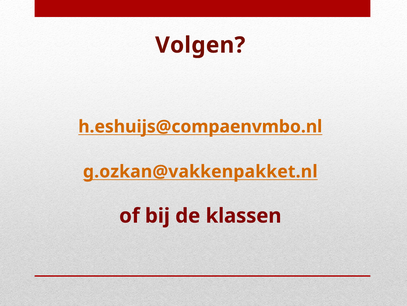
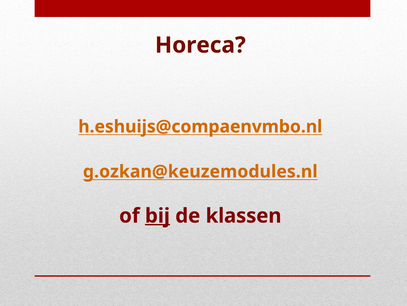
Volgen: Volgen -> Horeca
g.ozkan@vakkenpakket.nl: g.ozkan@vakkenpakket.nl -> g.ozkan@keuzemodules.nl
bij underline: none -> present
